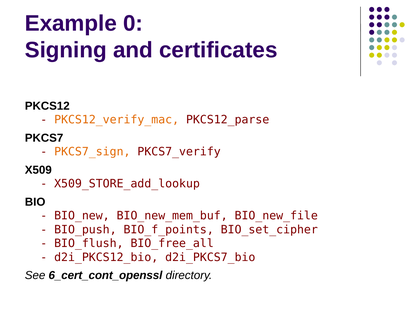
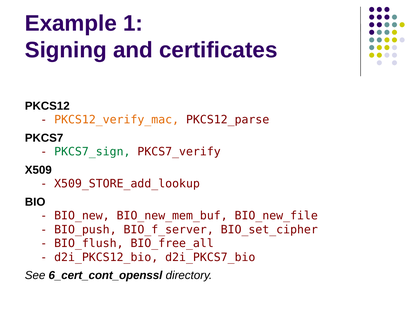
0: 0 -> 1
PKCS7_sign colour: orange -> green
BIO_f_points: BIO_f_points -> BIO_f_server
